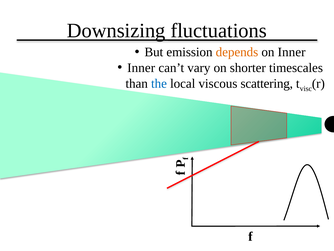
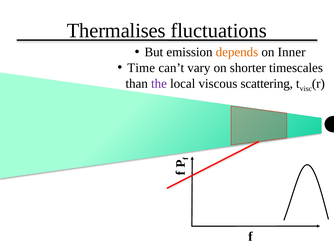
Downsizing: Downsizing -> Thermalises
Inner at (141, 68): Inner -> Time
the colour: blue -> purple
